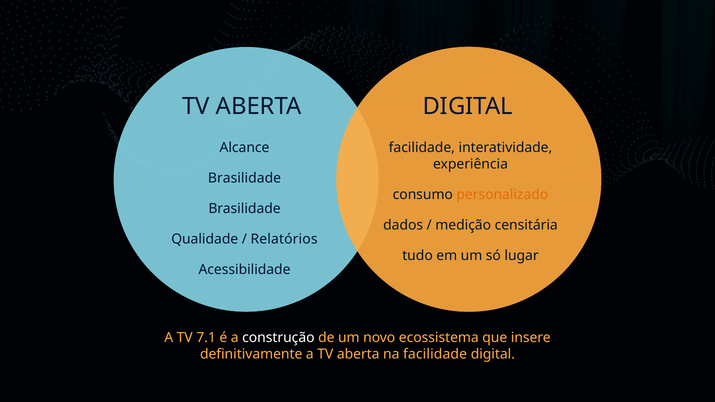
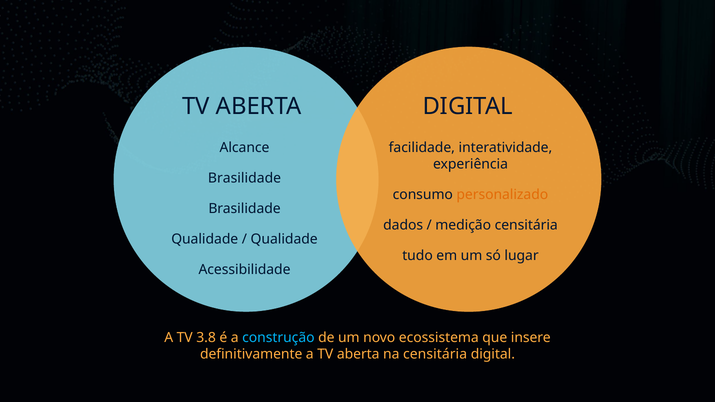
Relatórios at (284, 239): Relatórios -> Qualidade
7.1: 7.1 -> 3.8
construção colour: white -> light blue
na facilidade: facilidade -> censitária
